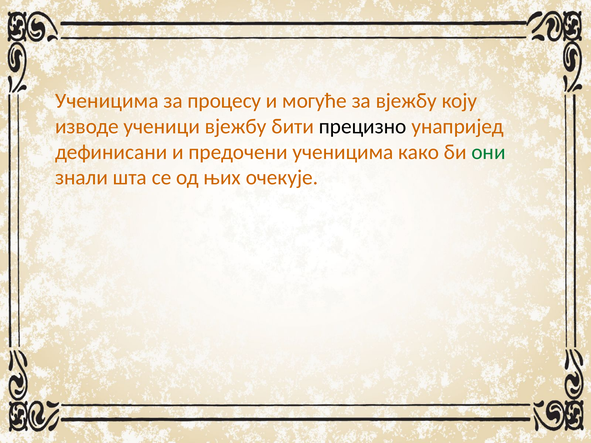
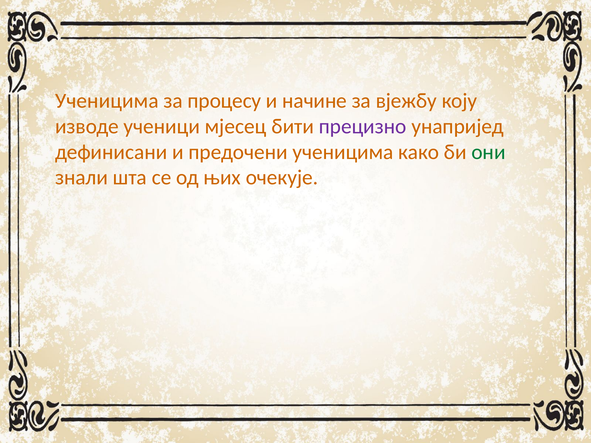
могуће: могуће -> начине
ученици вјежбу: вјежбу -> мјесец
прецизно colour: black -> purple
